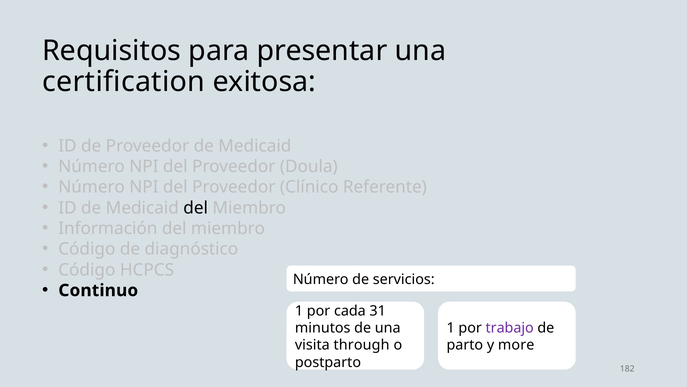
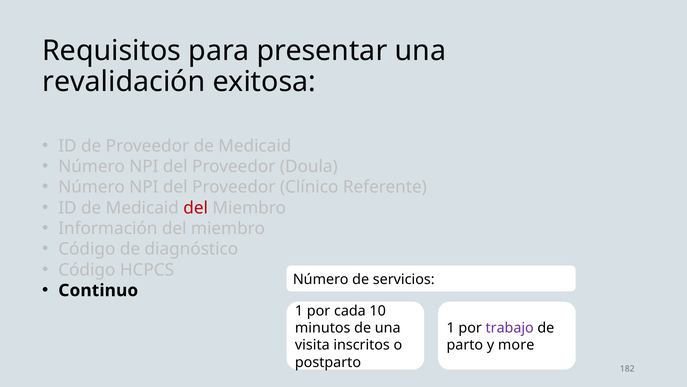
certification: certification -> revalidación
del at (196, 208) colour: black -> red
31: 31 -> 10
through: through -> inscritos
